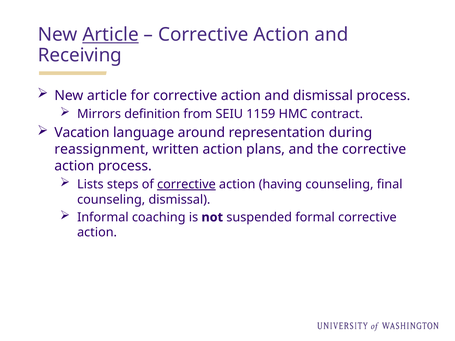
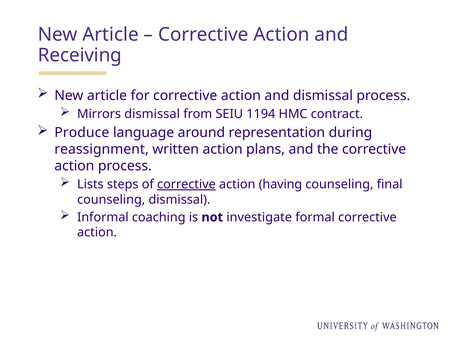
Article at (111, 35) underline: present -> none
Mirrors definition: definition -> dismissal
1159: 1159 -> 1194
Vacation: Vacation -> Produce
suspended: suspended -> investigate
